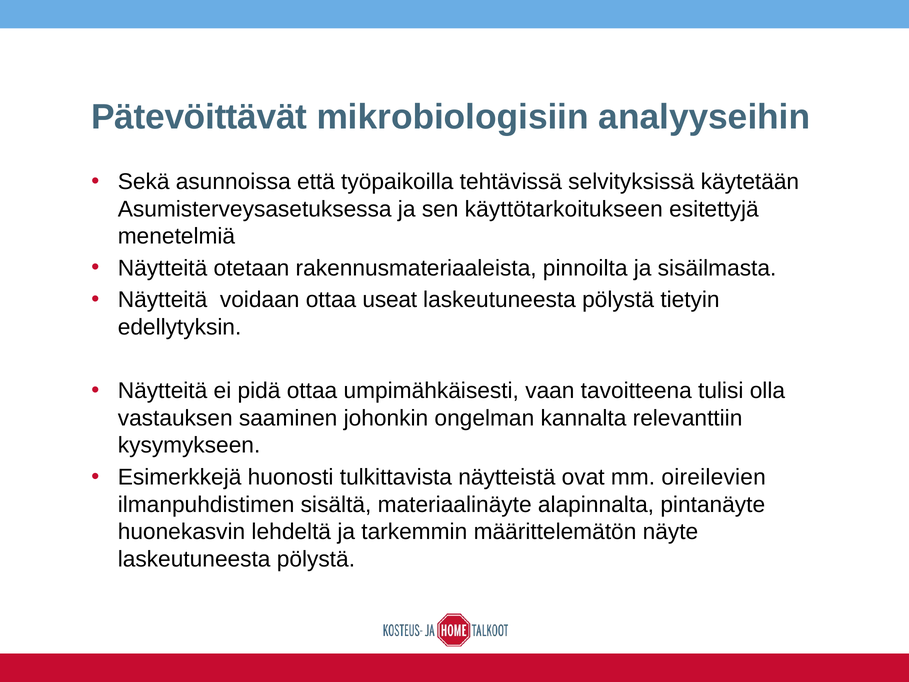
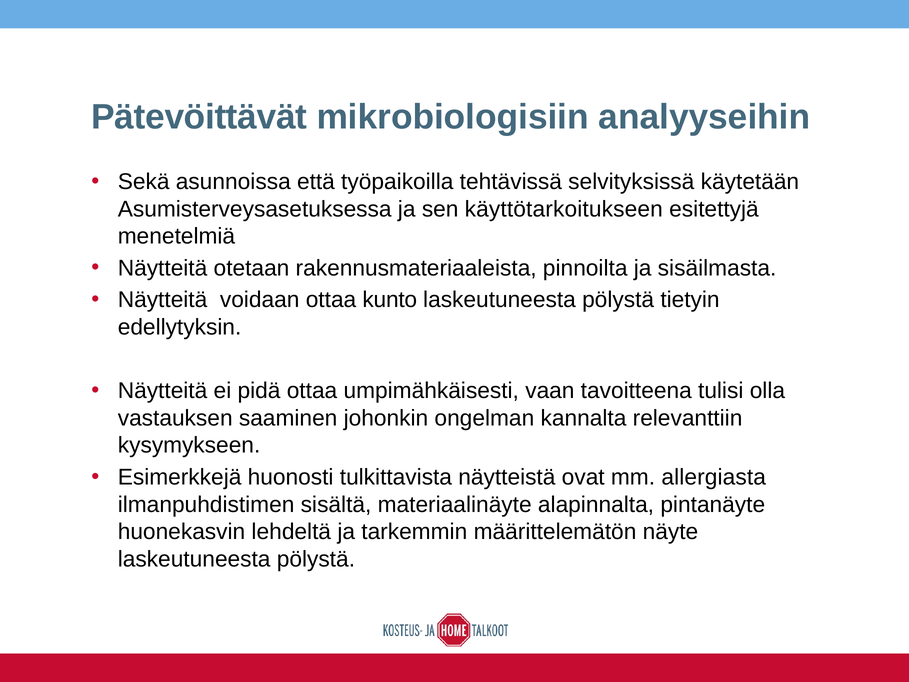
useat: useat -> kunto
oireilevien: oireilevien -> allergiasta
